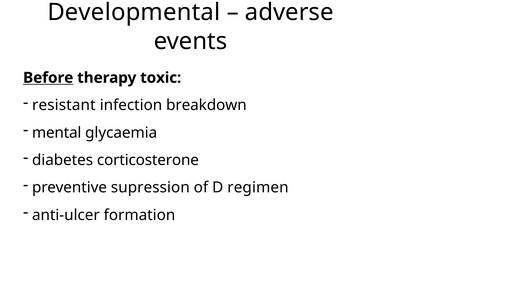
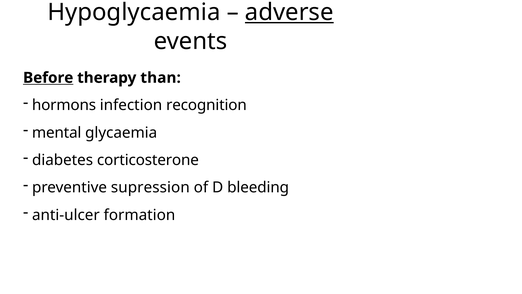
Developmental: Developmental -> Hypoglycaemia
adverse underline: none -> present
toxic: toxic -> than
resistant: resistant -> hormons
breakdown: breakdown -> recognition
regimen: regimen -> bleeding
